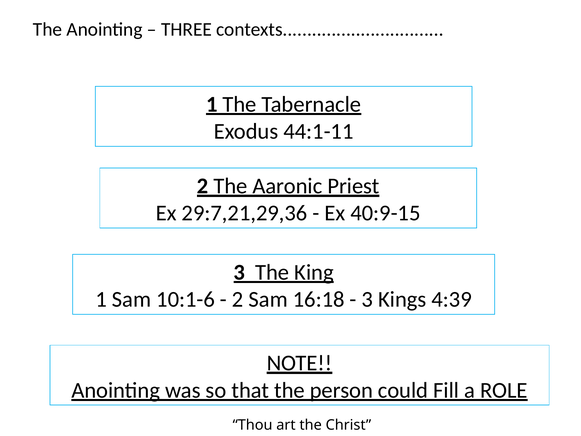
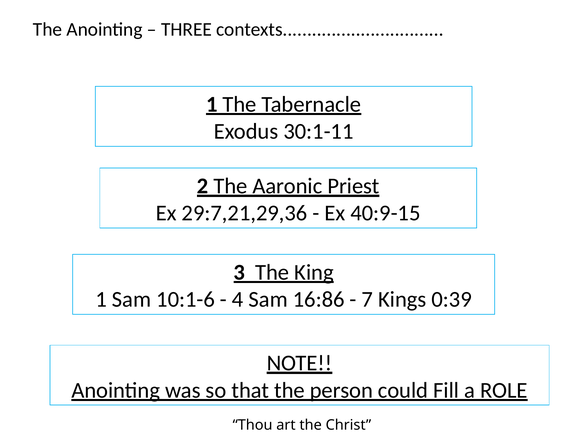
44:1-11: 44:1-11 -> 30:1-11
2 at (238, 299): 2 -> 4
16:18: 16:18 -> 16:86
3 at (367, 299): 3 -> 7
4:39: 4:39 -> 0:39
